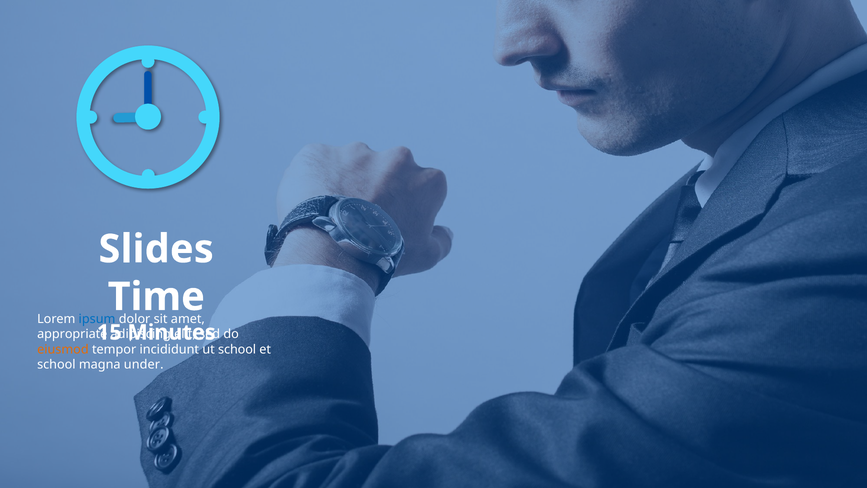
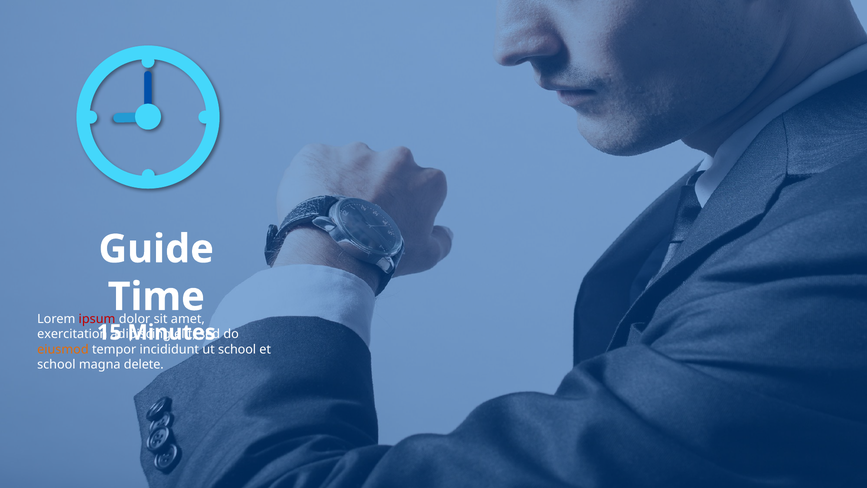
Slides: Slides -> Guide
ipsum colour: blue -> red
appropriate: appropriate -> exercitation
under: under -> delete
